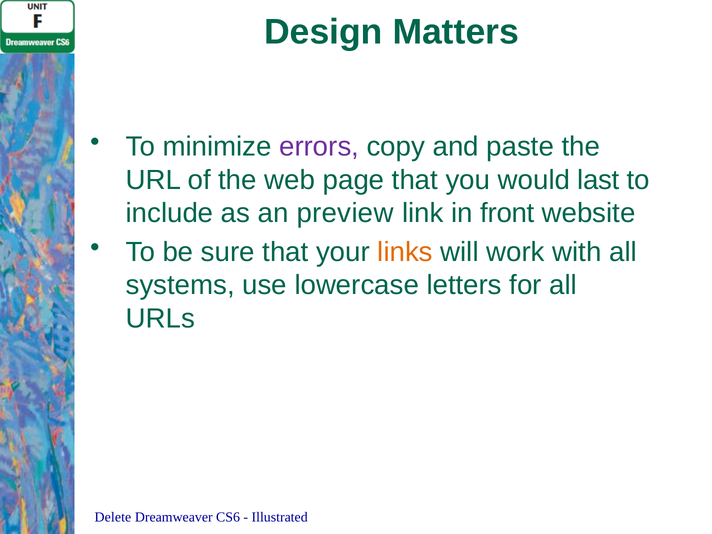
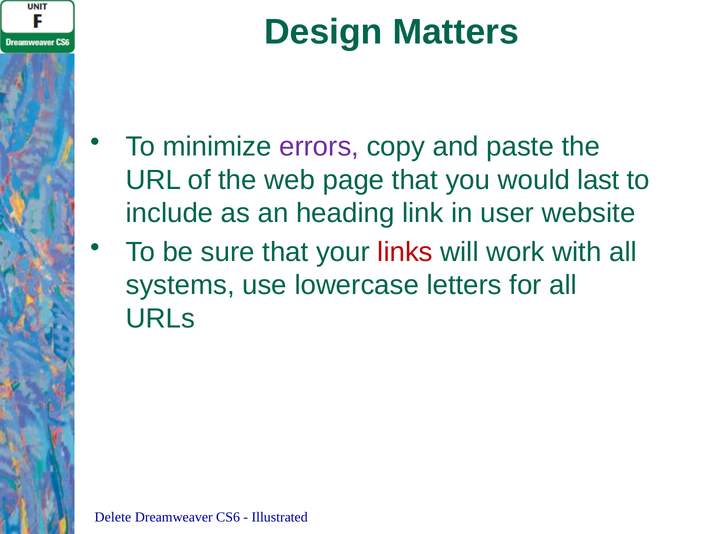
preview: preview -> heading
front: front -> user
links colour: orange -> red
